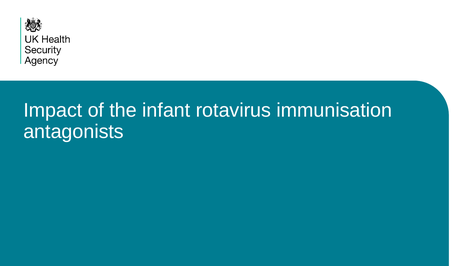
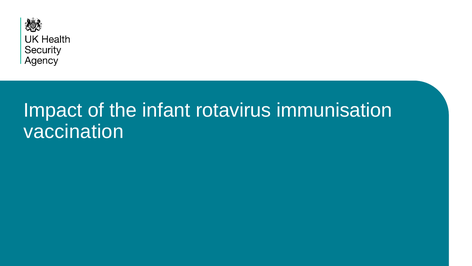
antagonists: antagonists -> vaccination
